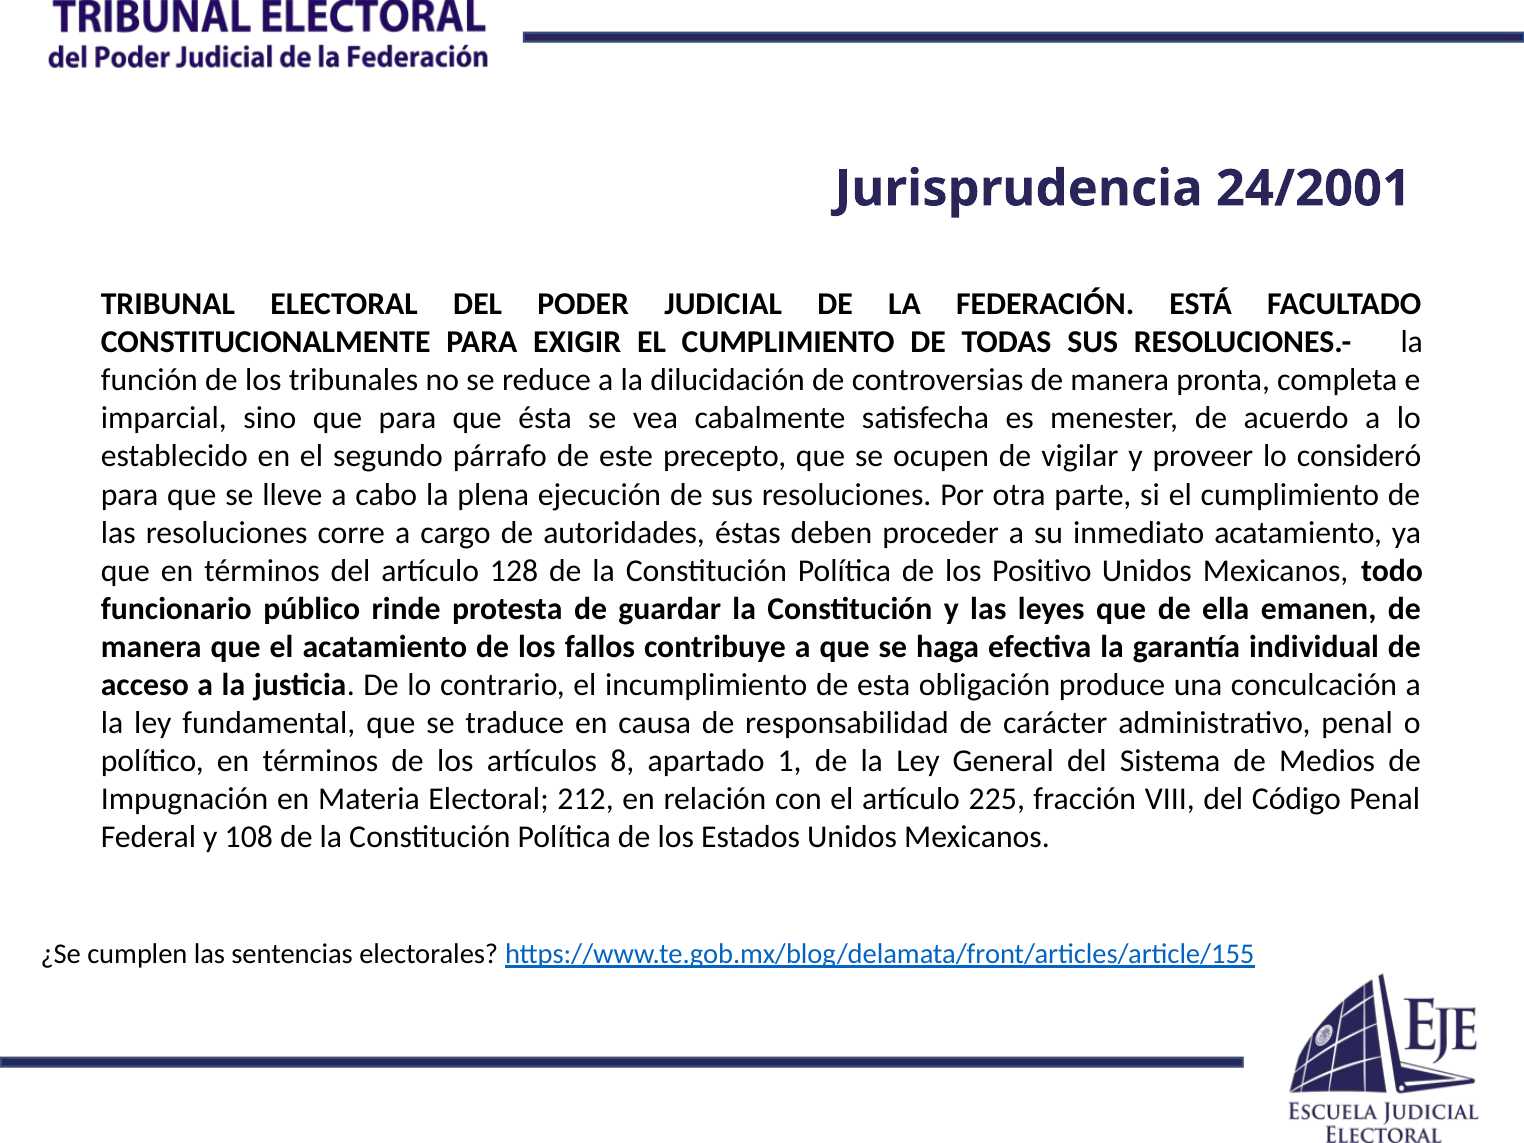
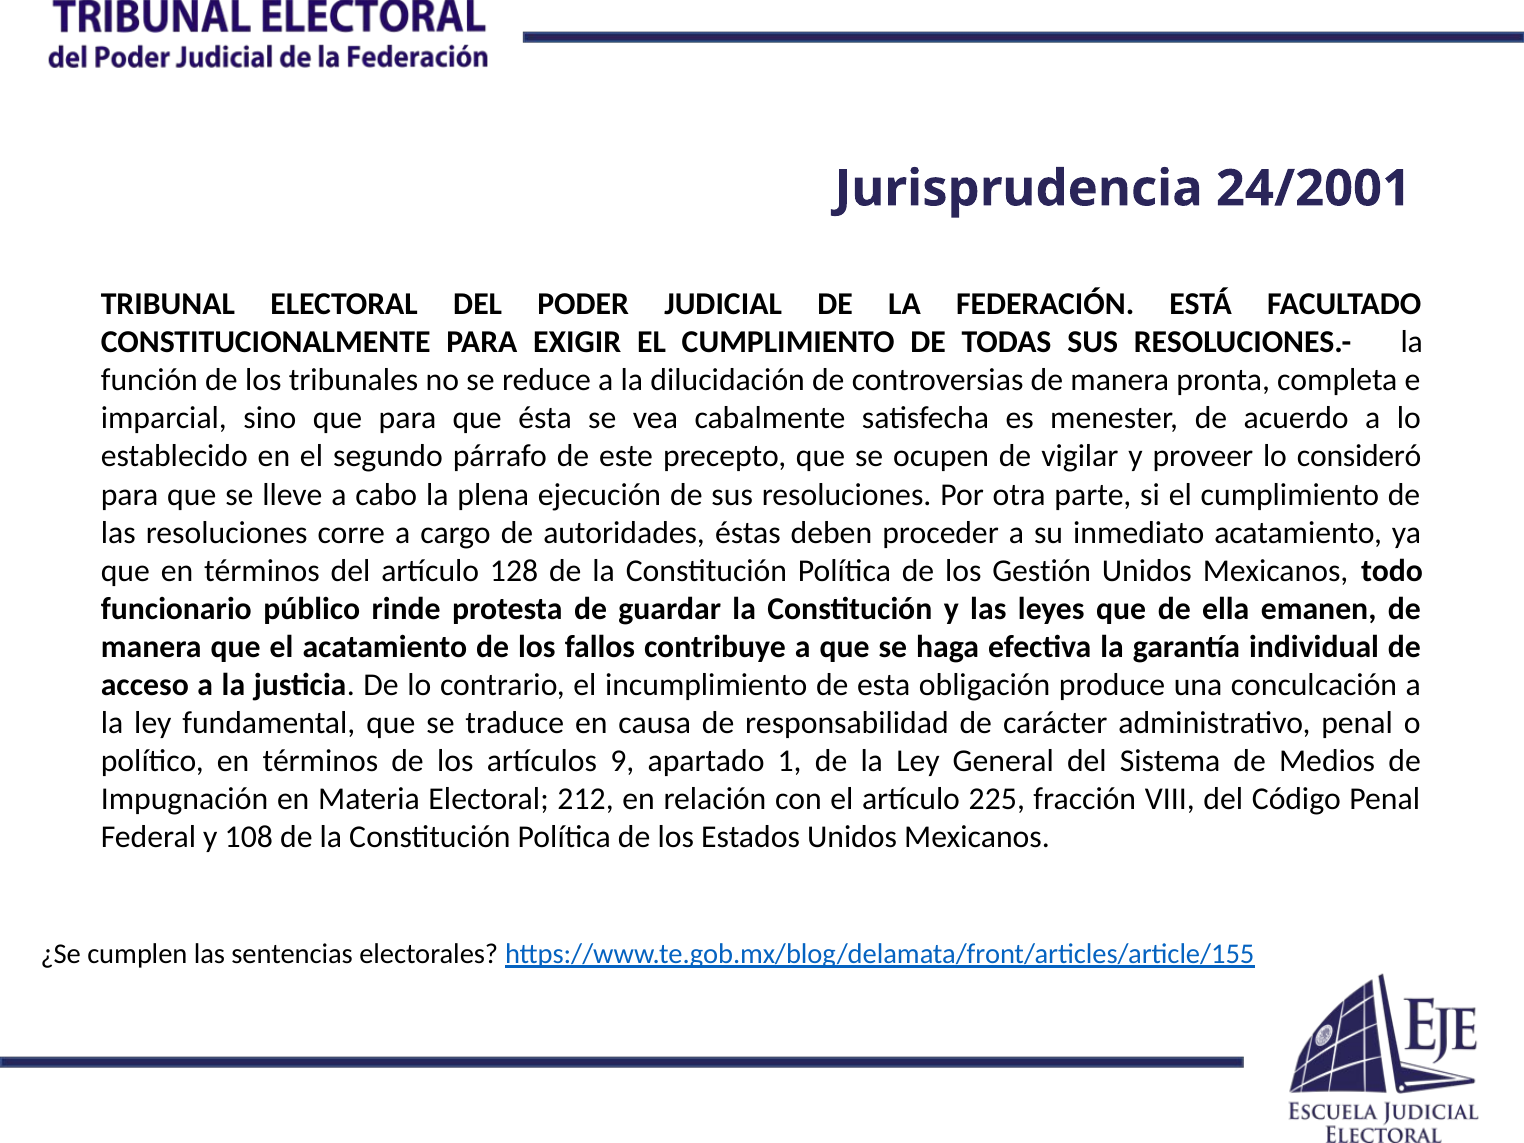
Positivo: Positivo -> Gestión
8: 8 -> 9
